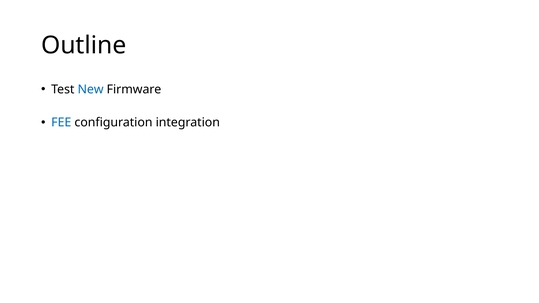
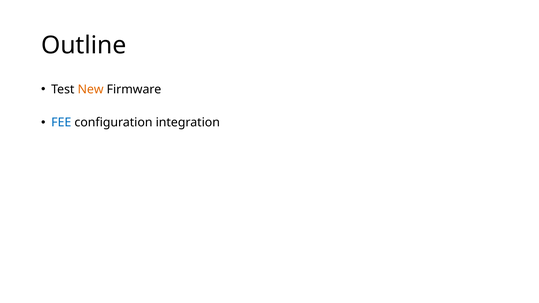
New colour: blue -> orange
